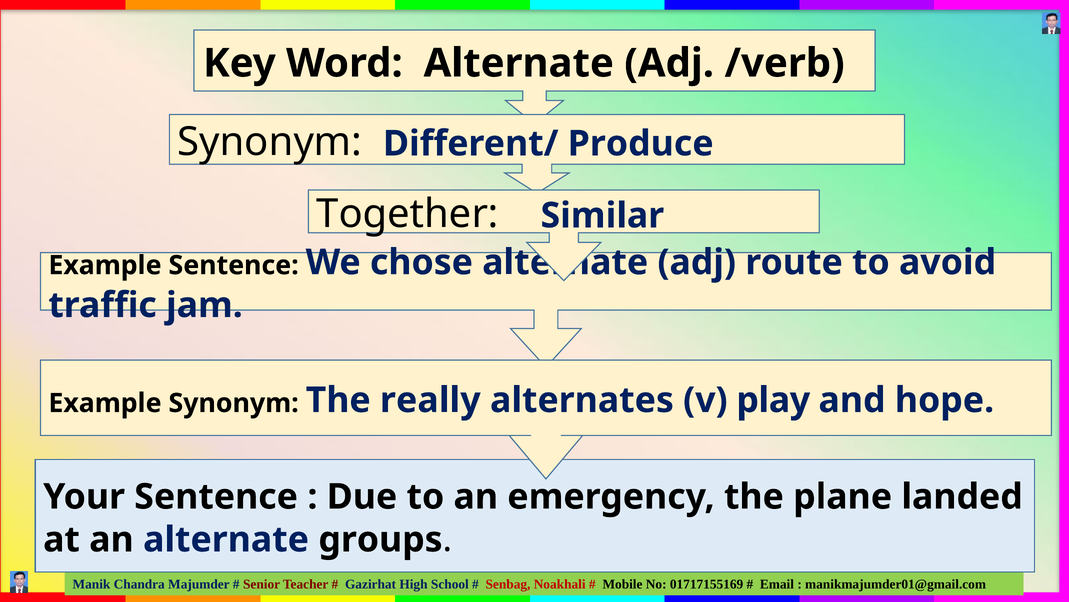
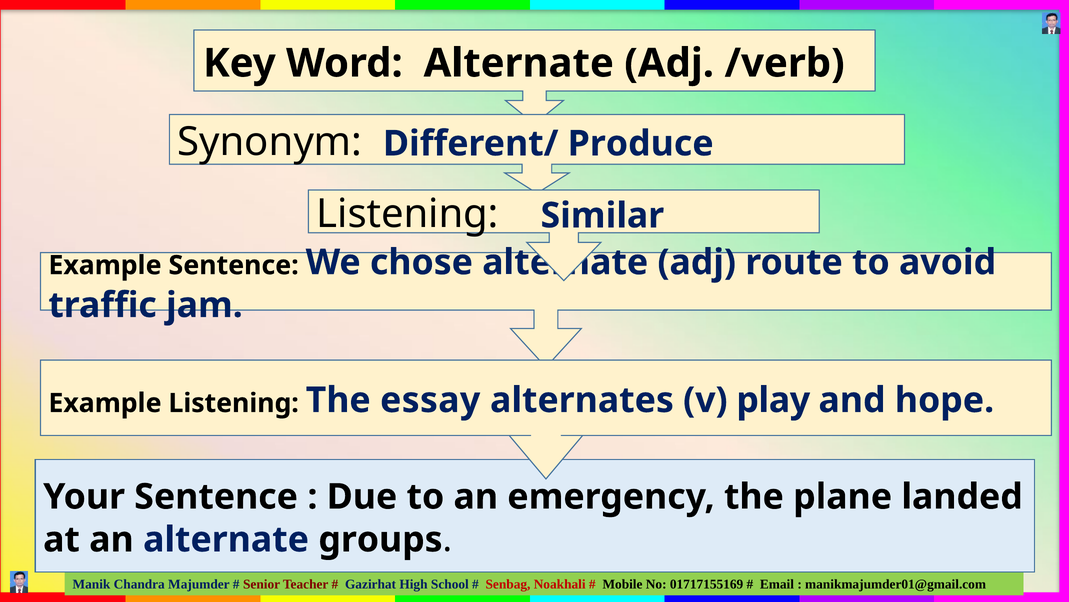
Together at (408, 214): Together -> Listening
Example Synonym: Synonym -> Listening
really: really -> essay
